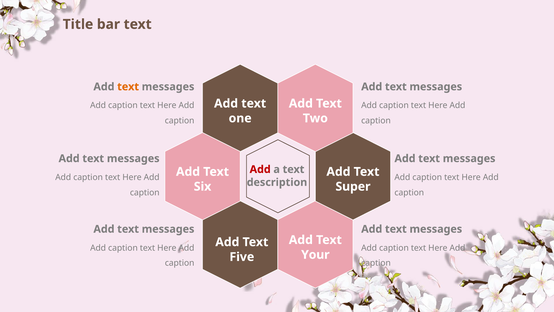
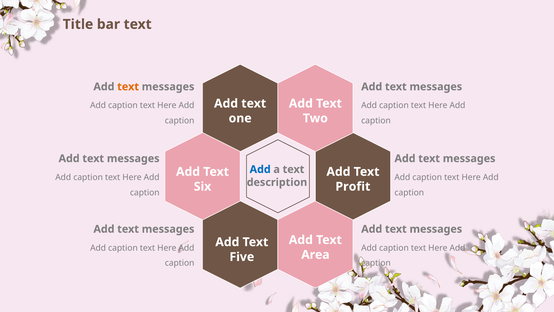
Add at (260, 169) colour: red -> blue
Super: Super -> Profit
Your: Your -> Area
